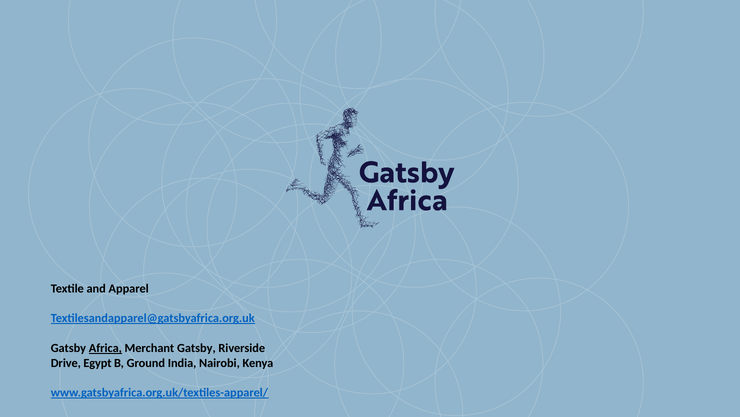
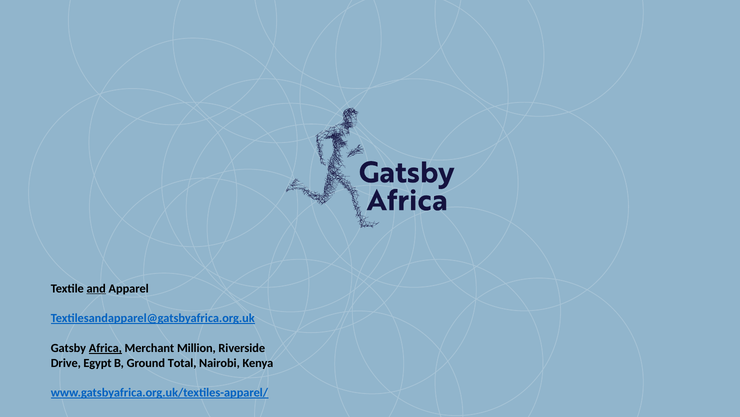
and underline: none -> present
Merchant Gatsby: Gatsby -> Million
India: India -> Total
